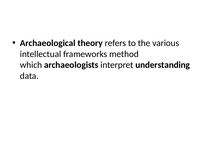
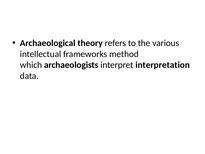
understanding: understanding -> interpretation
